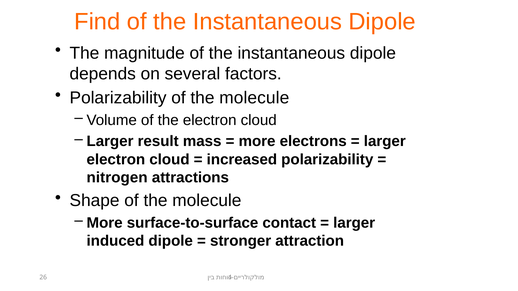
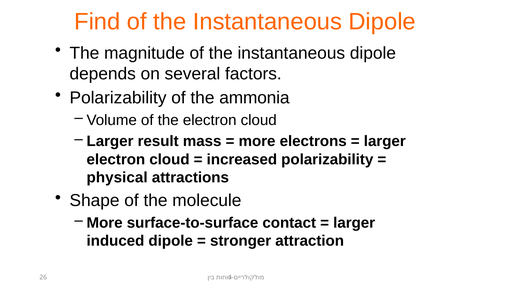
Polarizability of the molecule: molecule -> ammonia
nitrogen: nitrogen -> physical
